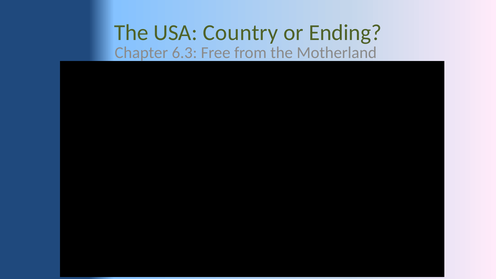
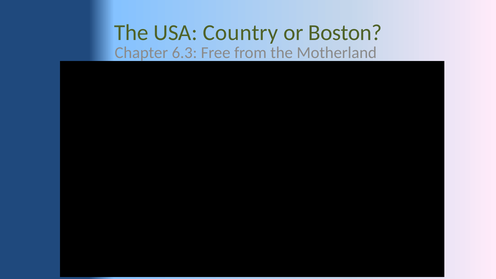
Ending: Ending -> Boston
